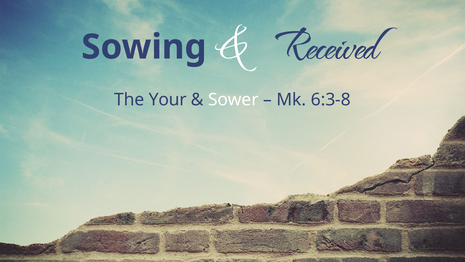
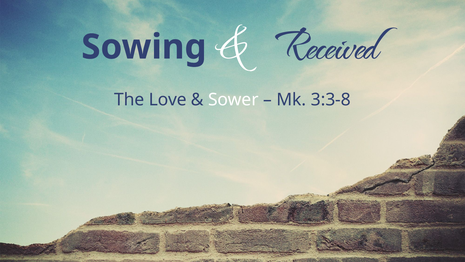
Your: Your -> Love
6:3-8: 6:3-8 -> 3:3-8
